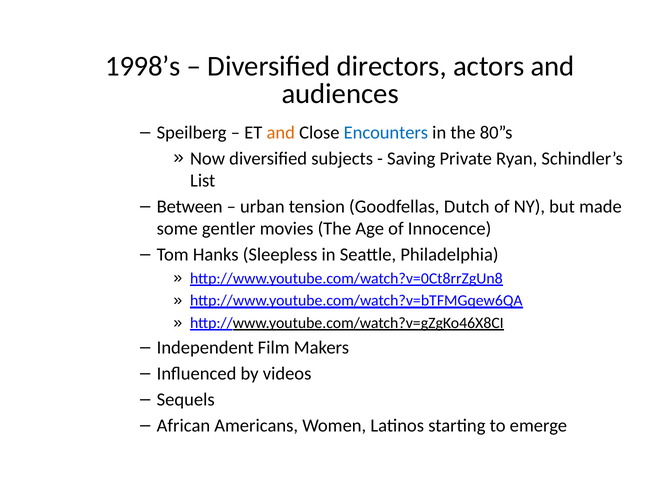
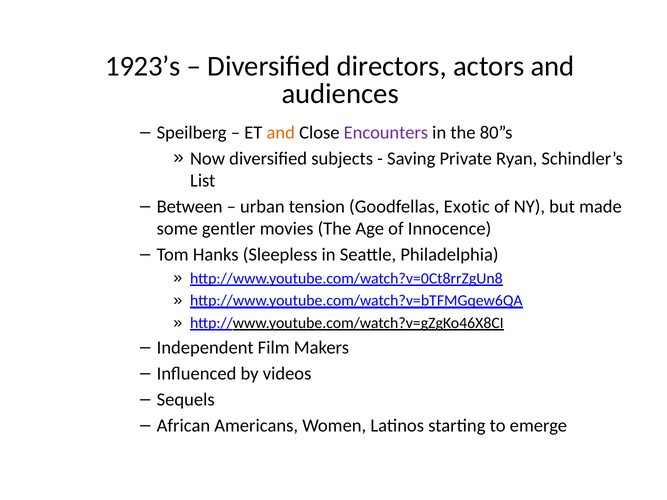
1998’s: 1998’s -> 1923’s
Encounters colour: blue -> purple
Dutch: Dutch -> Exotic
